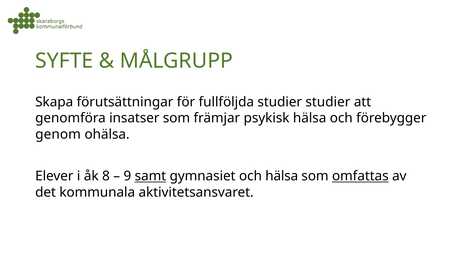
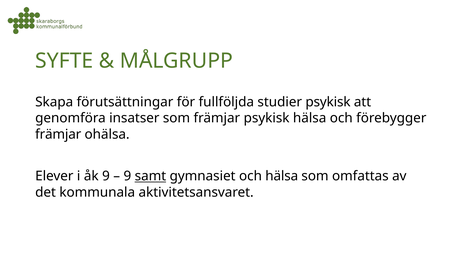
studier studier: studier -> psykisk
genom at (58, 134): genom -> främjar
åk 8: 8 -> 9
omfattas underline: present -> none
